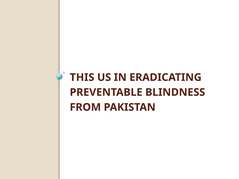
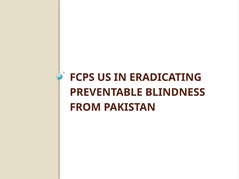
THIS: THIS -> FCPS
